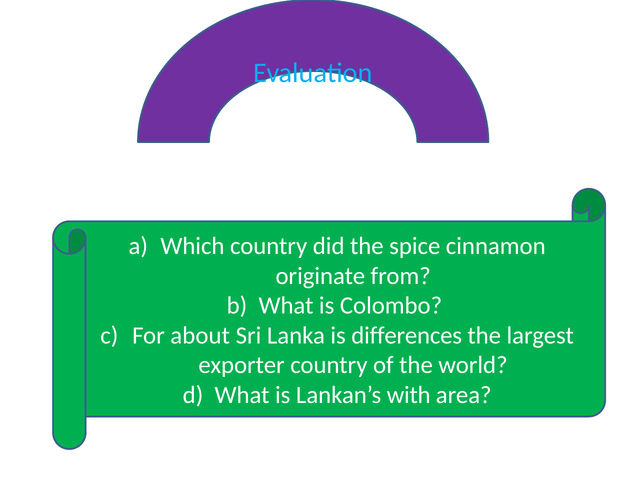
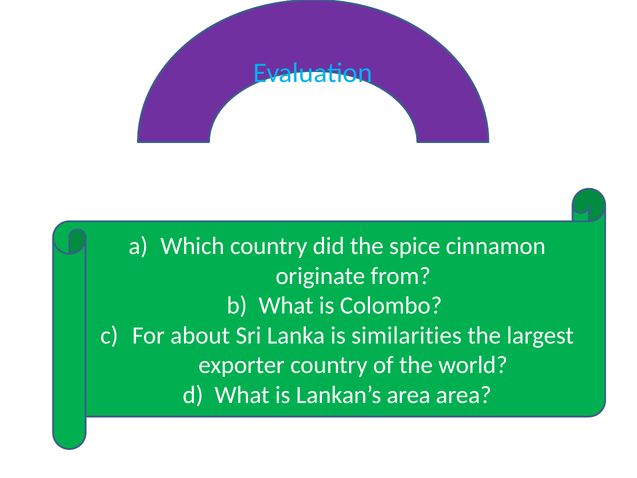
differences: differences -> similarities
Lankan’s with: with -> area
